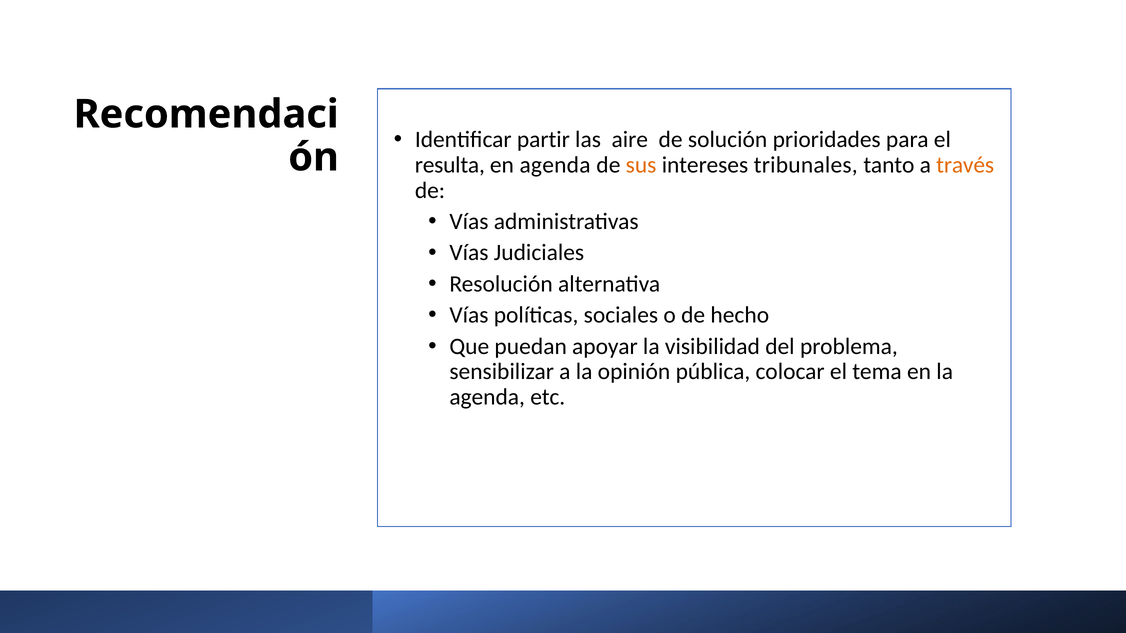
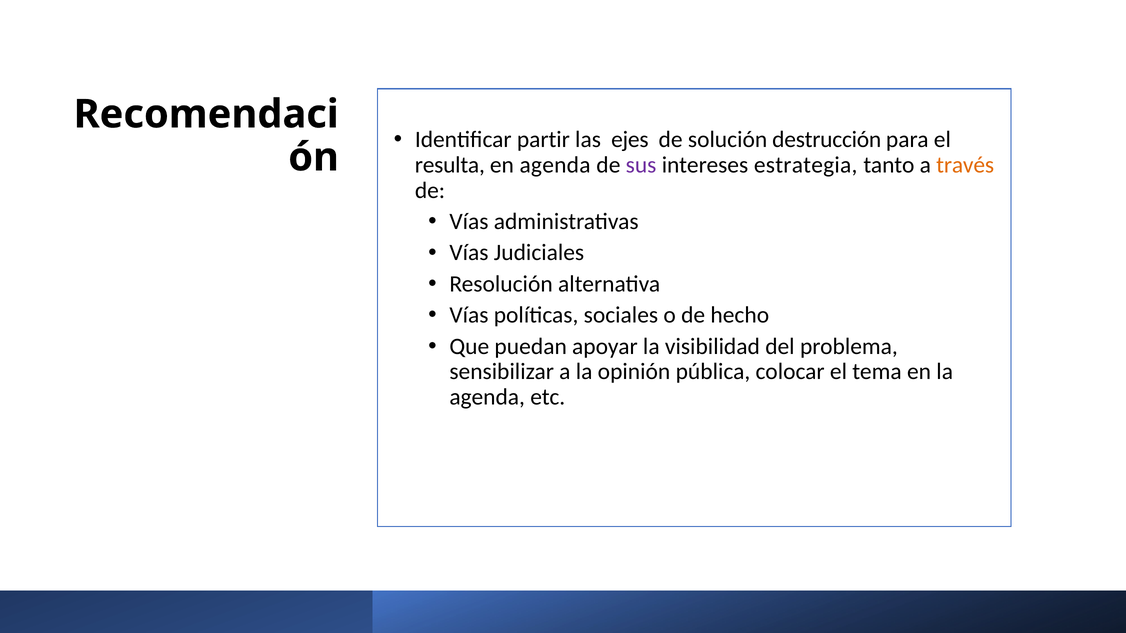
aire: aire -> ejes
prioridades: prioridades -> destrucción
sus colour: orange -> purple
tribunales: tribunales -> estrategia
